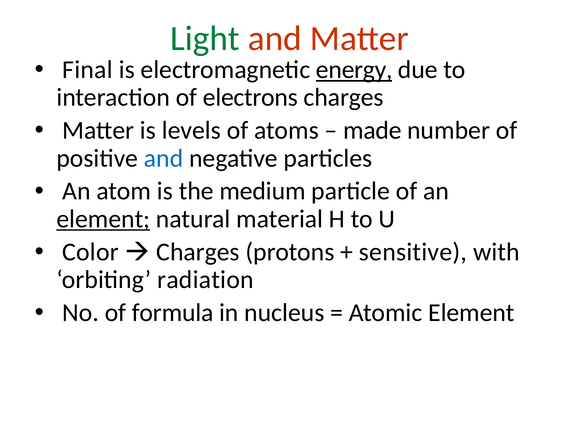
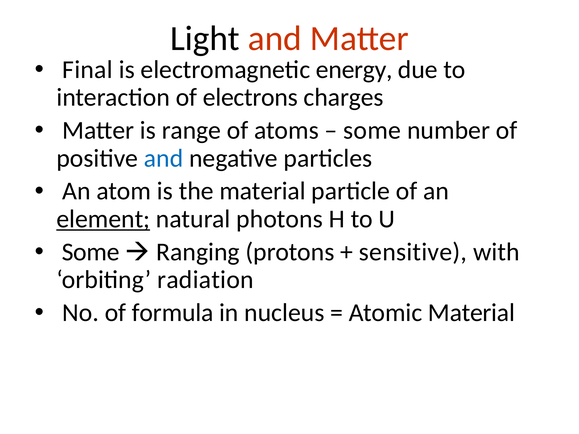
Light colour: green -> black
energy underline: present -> none
levels: levels -> range
made at (372, 130): made -> some
the medium: medium -> material
material: material -> photons
Color at (91, 252): Color -> Some
Charges at (198, 252): Charges -> Ranging
Atomic Element: Element -> Material
